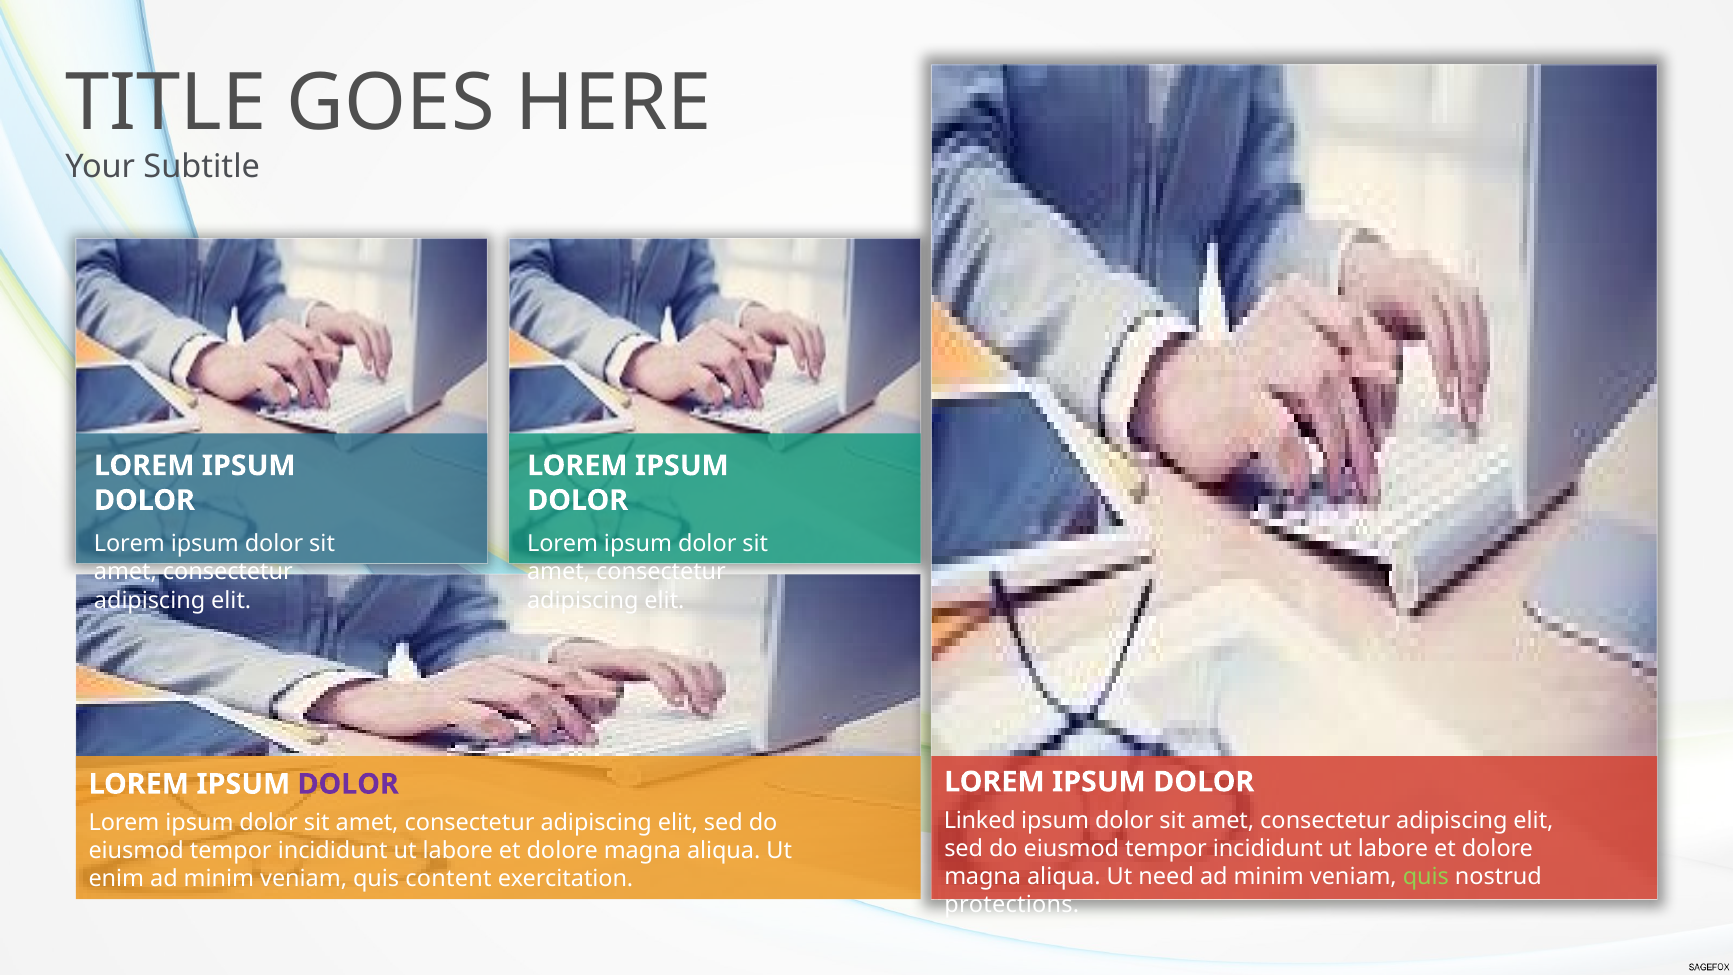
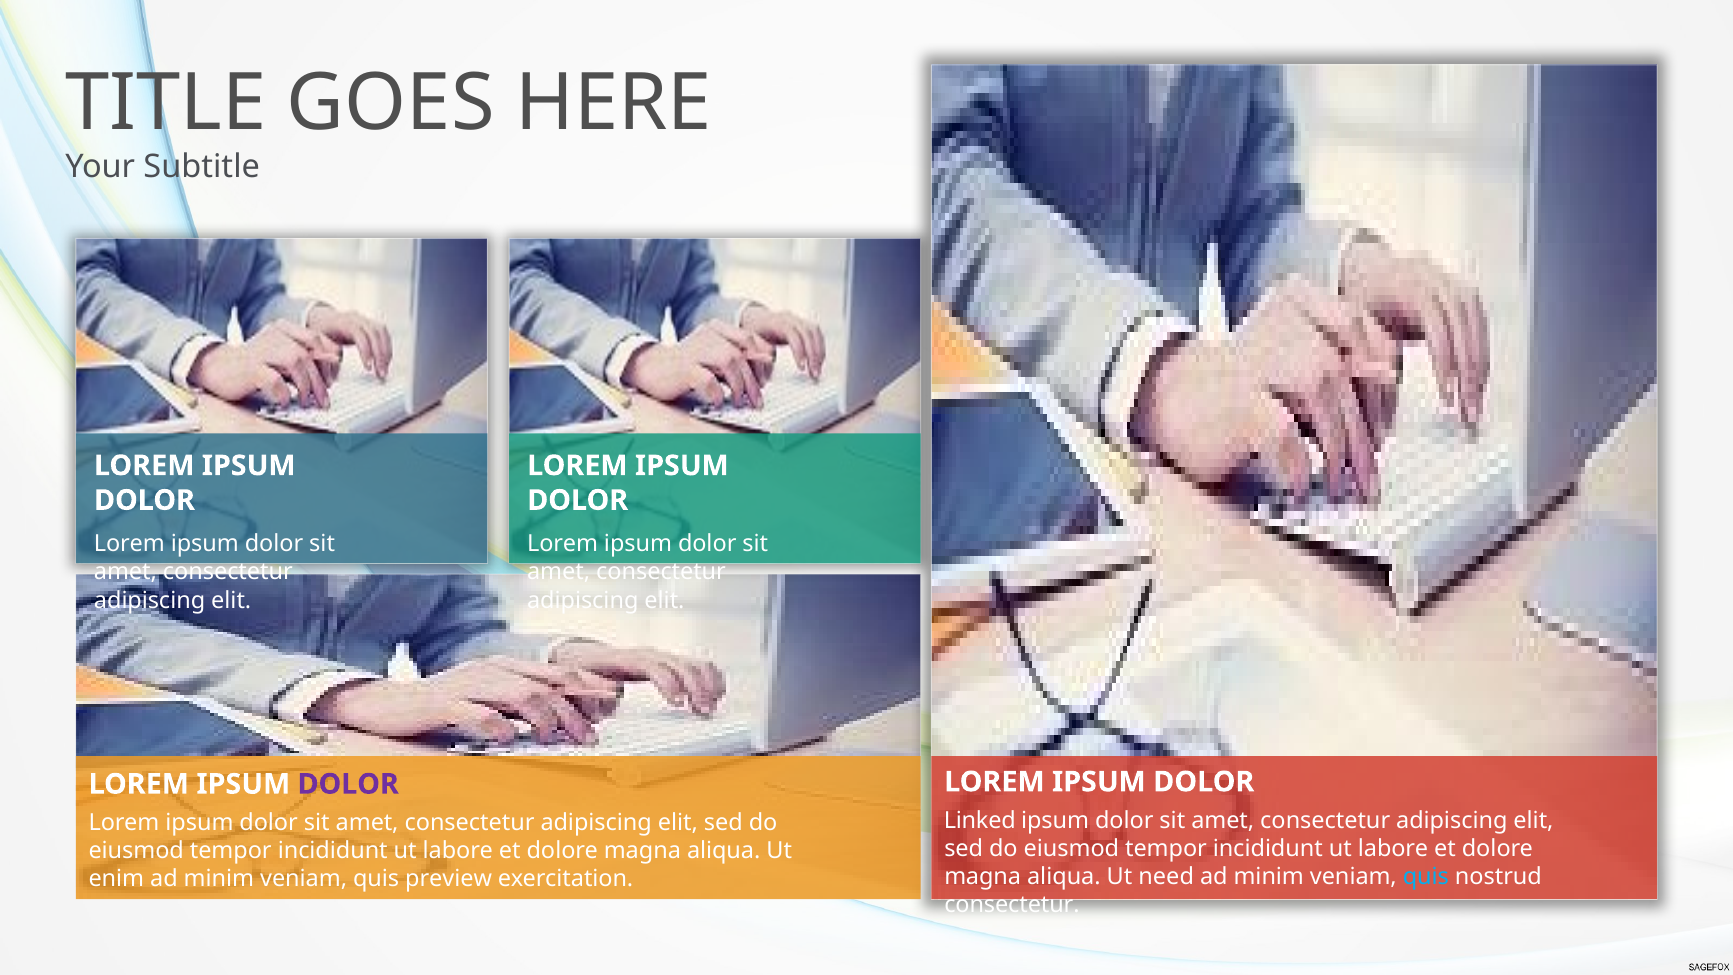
quis at (1426, 877) colour: light green -> light blue
content: content -> preview
protections at (1012, 905): protections -> consectetur
